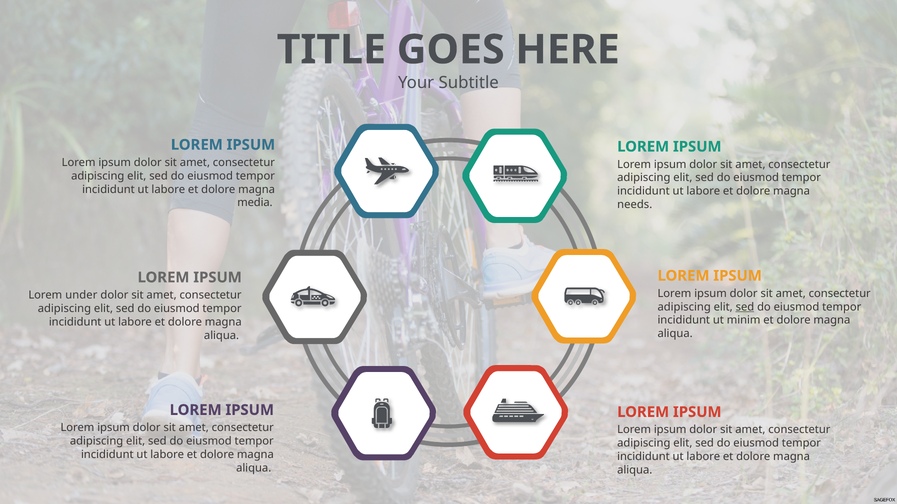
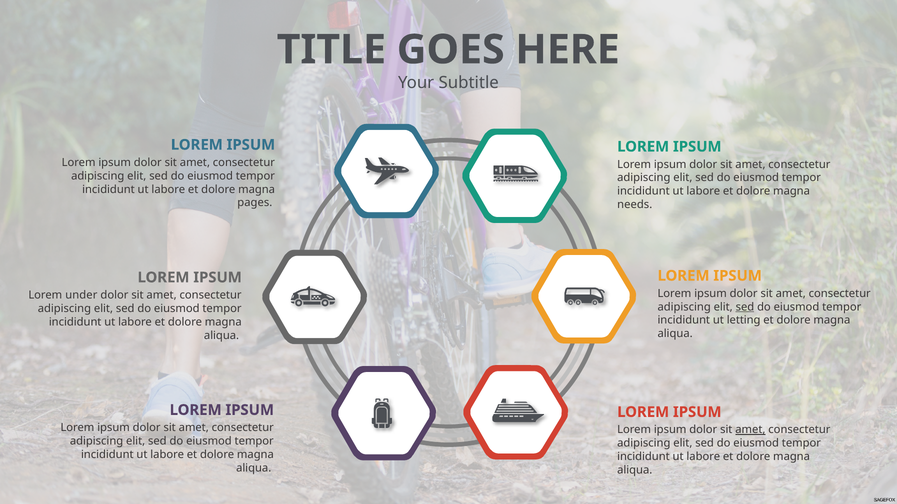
media: media -> pages
minim: minim -> letting
amet at (750, 430) underline: none -> present
